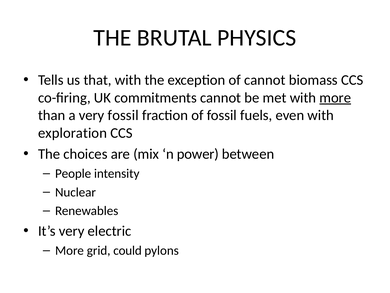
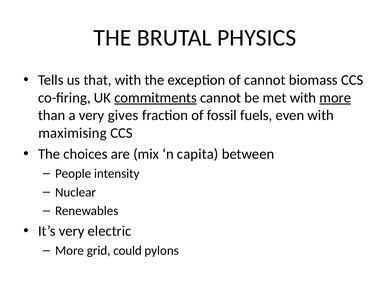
commitments underline: none -> present
very fossil: fossil -> gives
exploration: exploration -> maximising
power: power -> capita
